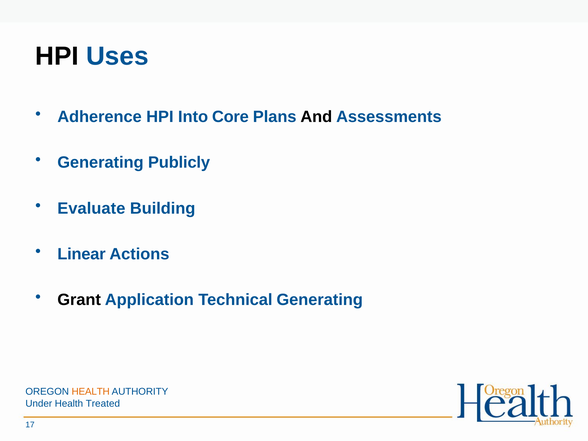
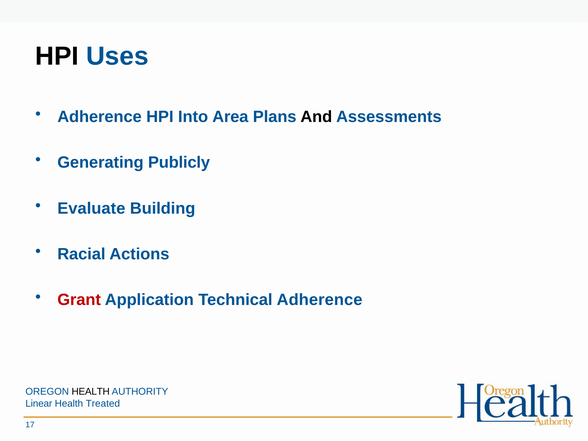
Core: Core -> Area
Linear: Linear -> Racial
Grant colour: black -> red
Technical Generating: Generating -> Adherence
HEALTH at (91, 392) colour: orange -> black
Under: Under -> Linear
